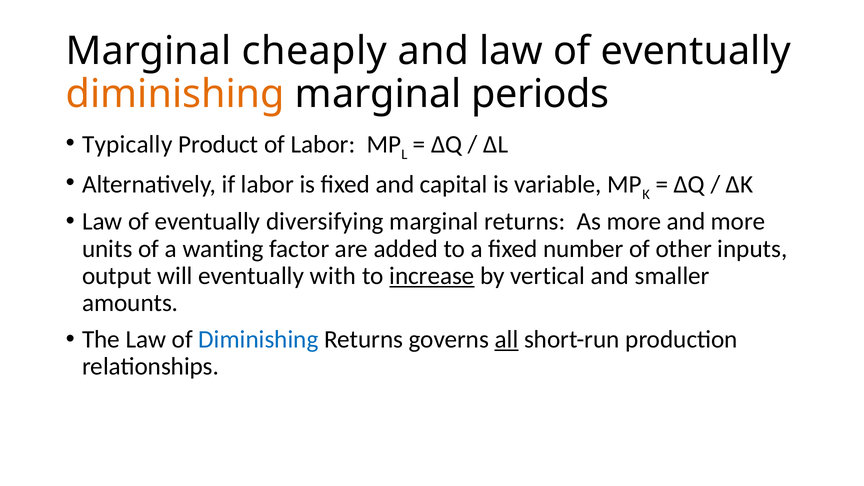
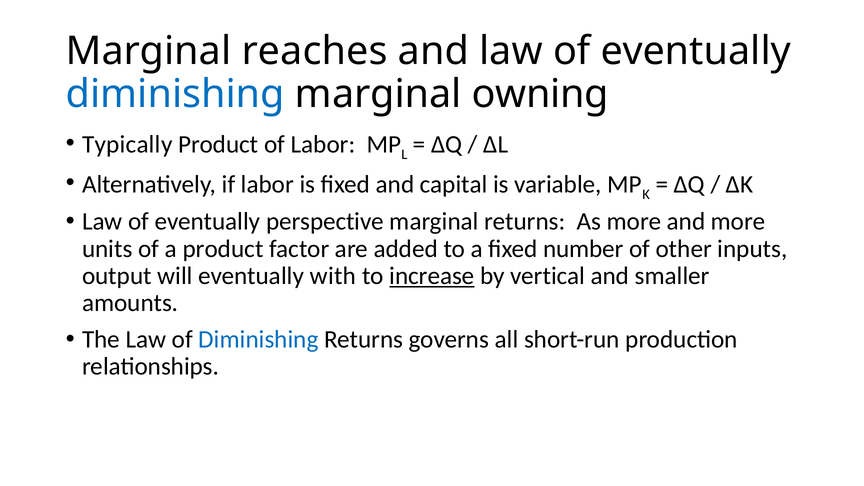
cheaply: cheaply -> reaches
diminishing at (175, 94) colour: orange -> blue
periods: periods -> owning
diversifying: diversifying -> perspective
a wanting: wanting -> product
all underline: present -> none
